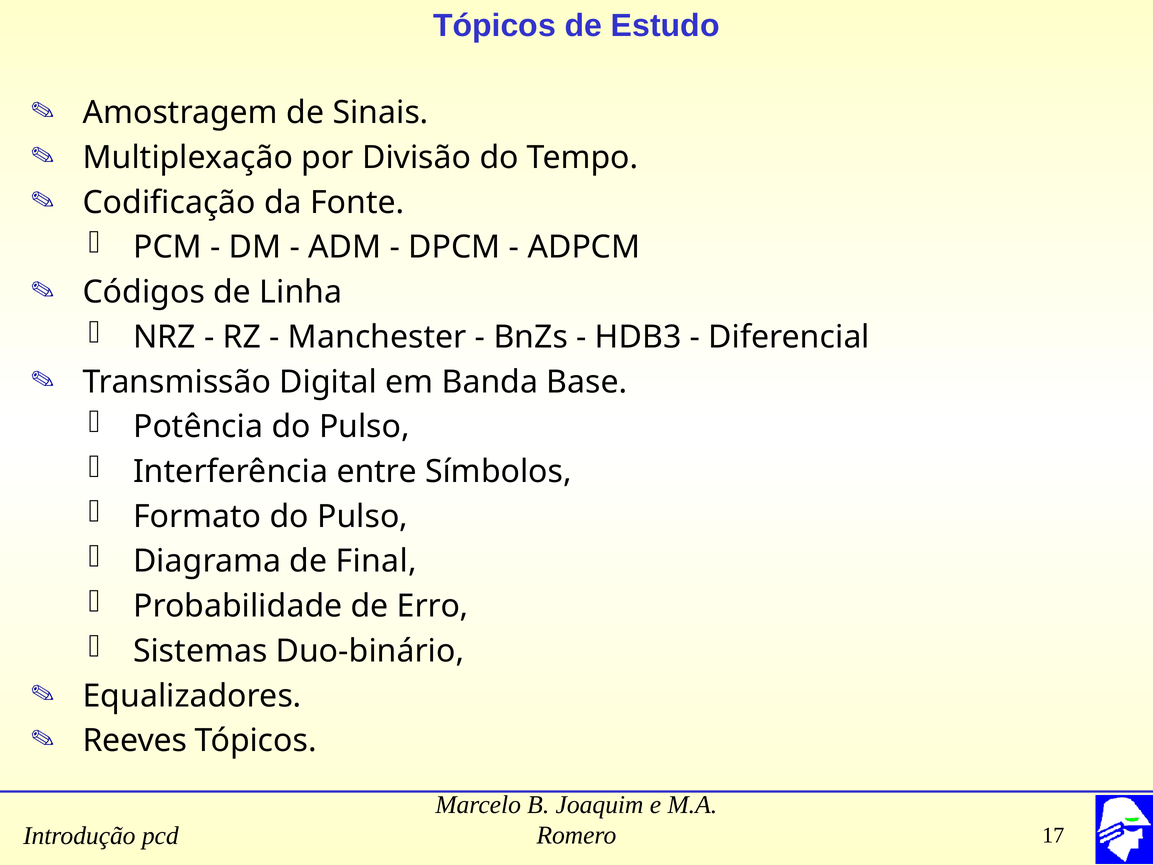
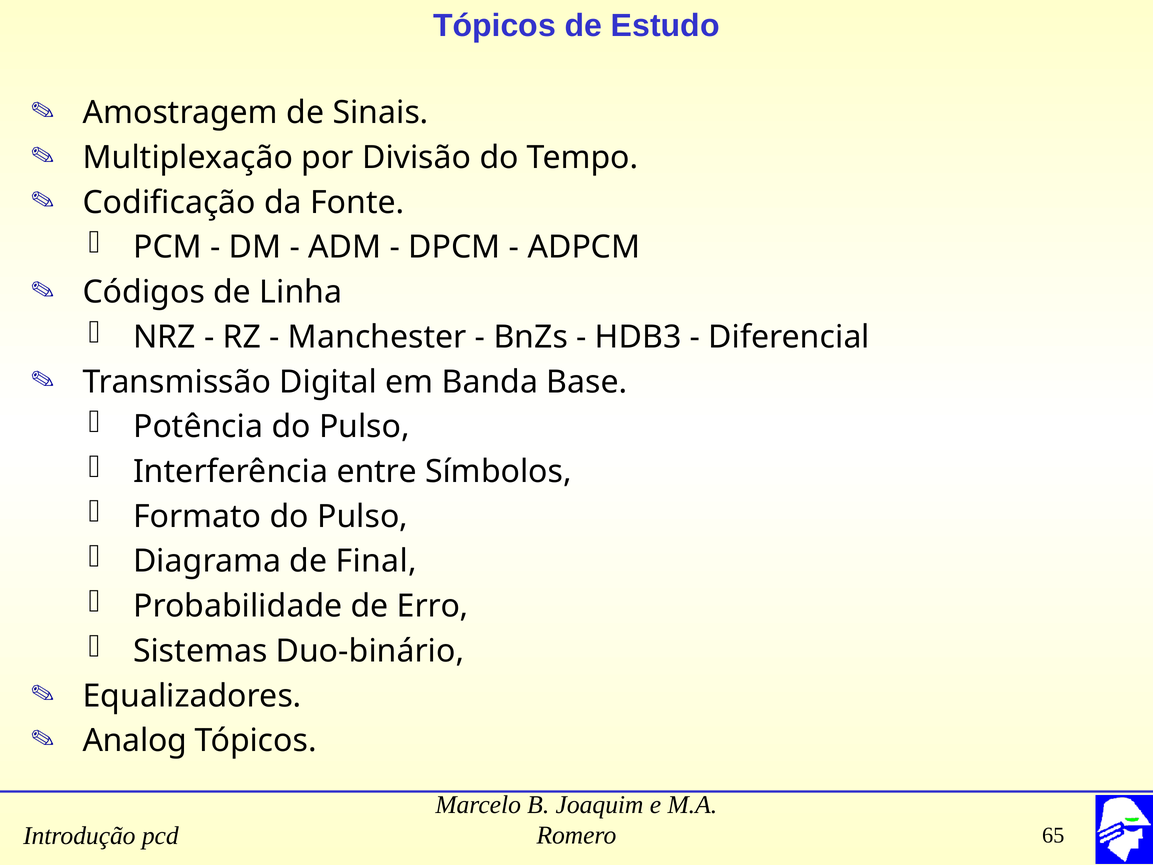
Reeves: Reeves -> Analog
17: 17 -> 65
